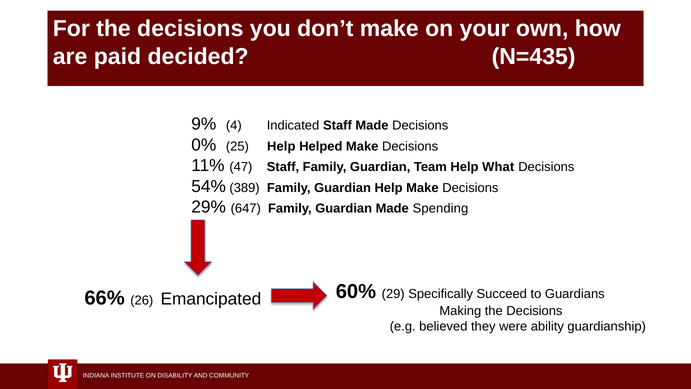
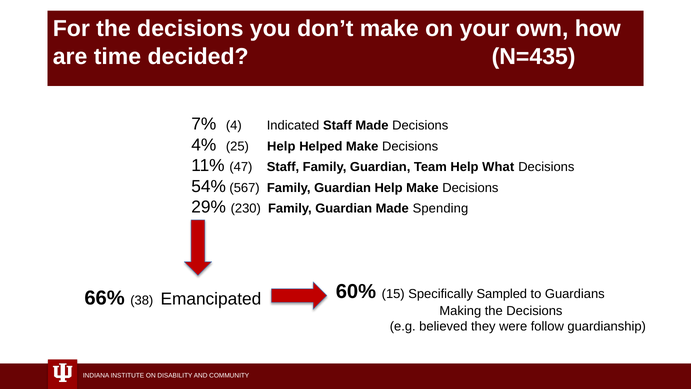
paid: paid -> time
9%: 9% -> 7%
0%: 0% -> 4%
389: 389 -> 567
647: 647 -> 230
26: 26 -> 38
29: 29 -> 15
Succeed: Succeed -> Sampled
ability: ability -> follow
